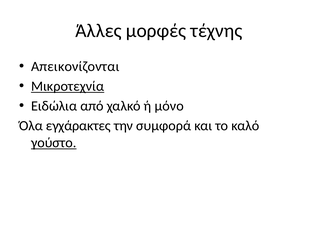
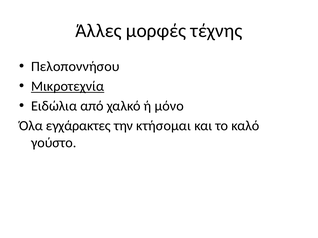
Απεικονίζονται: Απεικονίζονται -> Πελοποννήσου
συμφορά: συμφορά -> κτήσομαι
γούστο underline: present -> none
